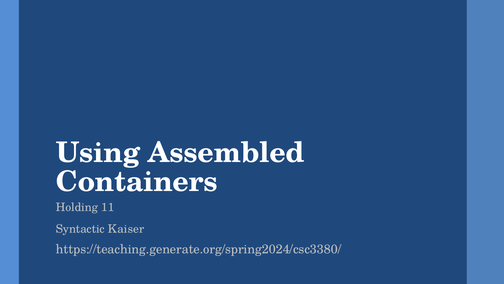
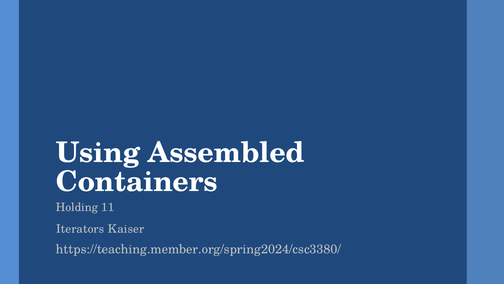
Syntactic: Syntactic -> Iterators
https://teaching.generate.org/spring2024/csc3380/: https://teaching.generate.org/spring2024/csc3380/ -> https://teaching.member.org/spring2024/csc3380/
